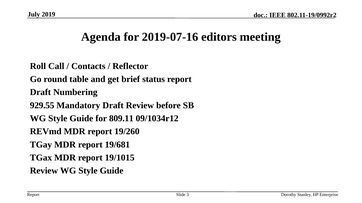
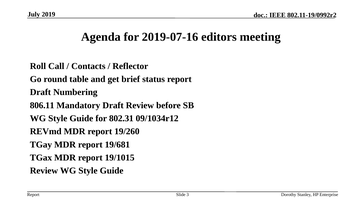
929.55: 929.55 -> 806.11
809.11: 809.11 -> 802.31
